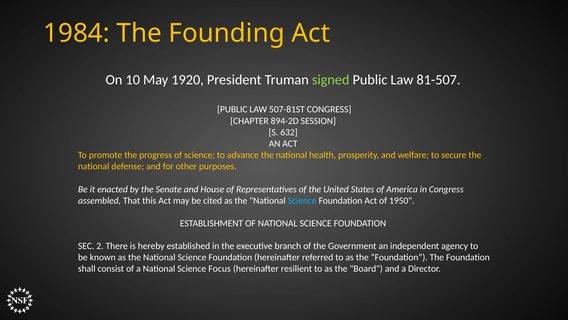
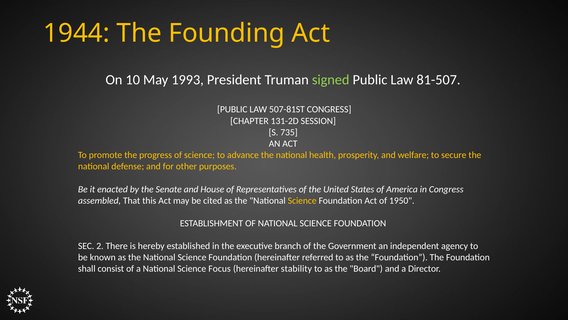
1984: 1984 -> 1944
1920: 1920 -> 1993
894-2D: 894-2D -> 131-2D
632: 632 -> 735
Science at (302, 200) colour: light blue -> yellow
resilient: resilient -> stability
